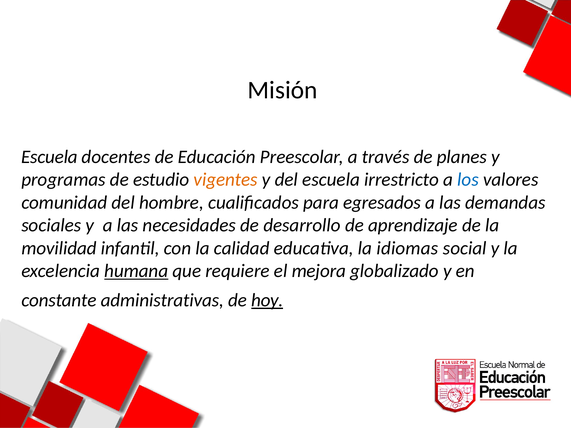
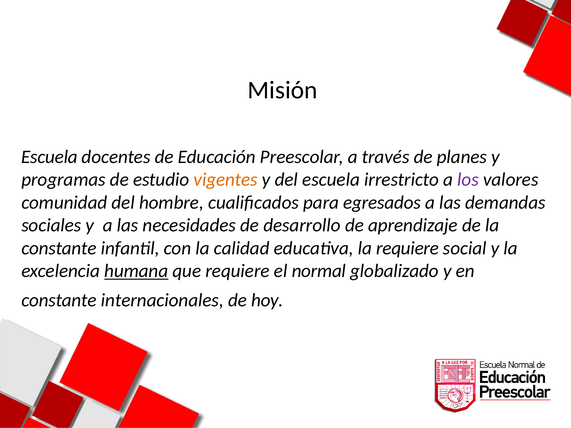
los colour: blue -> purple
movilidad at (59, 248): movilidad -> constante
la idiomas: idiomas -> requiere
mejora: mejora -> normal
administrativas: administrativas -> internacionales
hoy underline: present -> none
